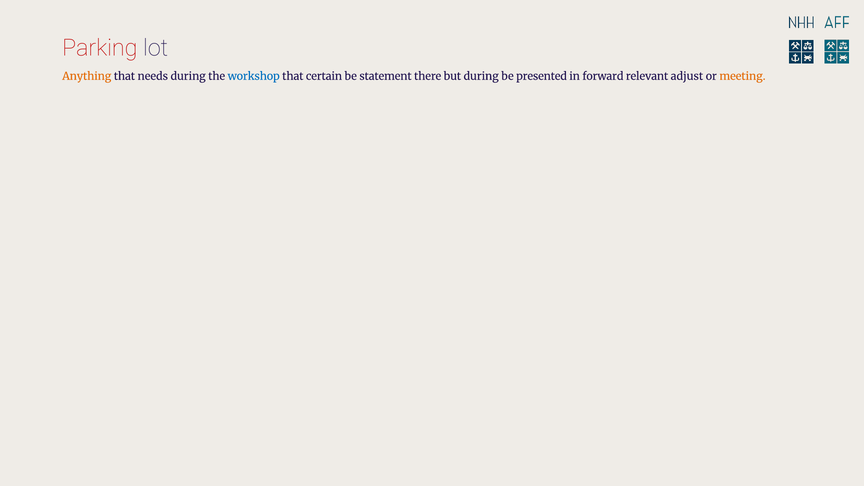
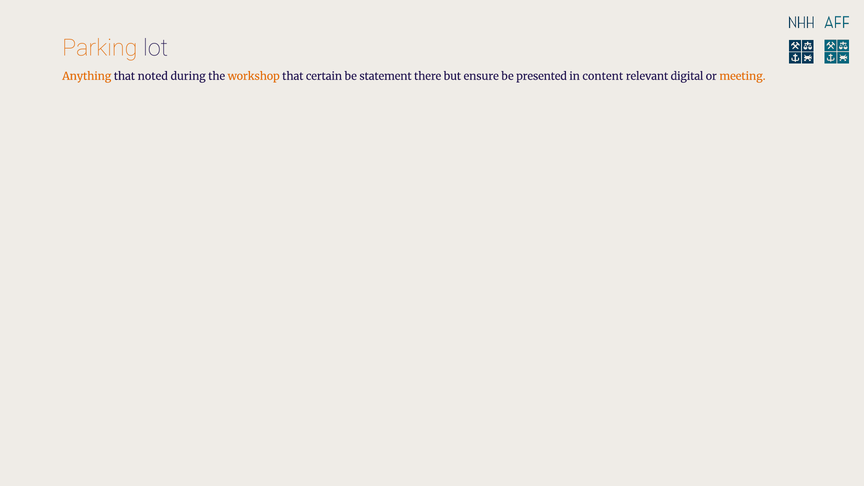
Parking colour: red -> orange
needs: needs -> noted
workshop colour: blue -> orange
but during: during -> ensure
forward: forward -> content
adjust: adjust -> digital
